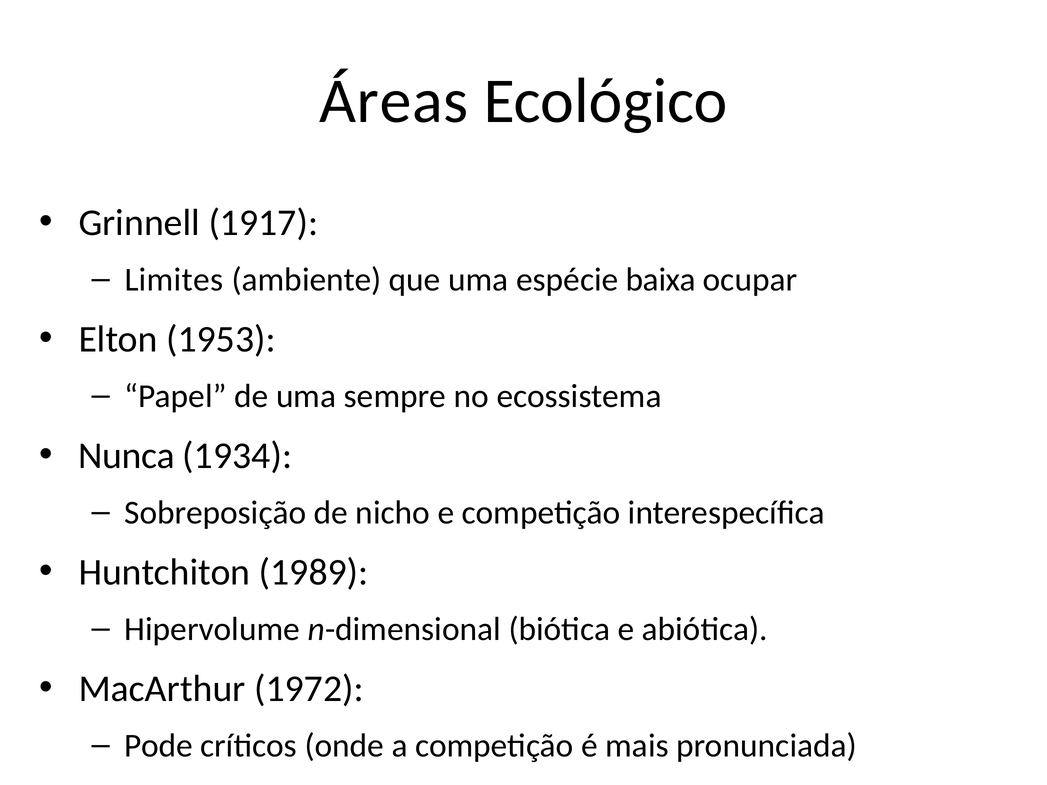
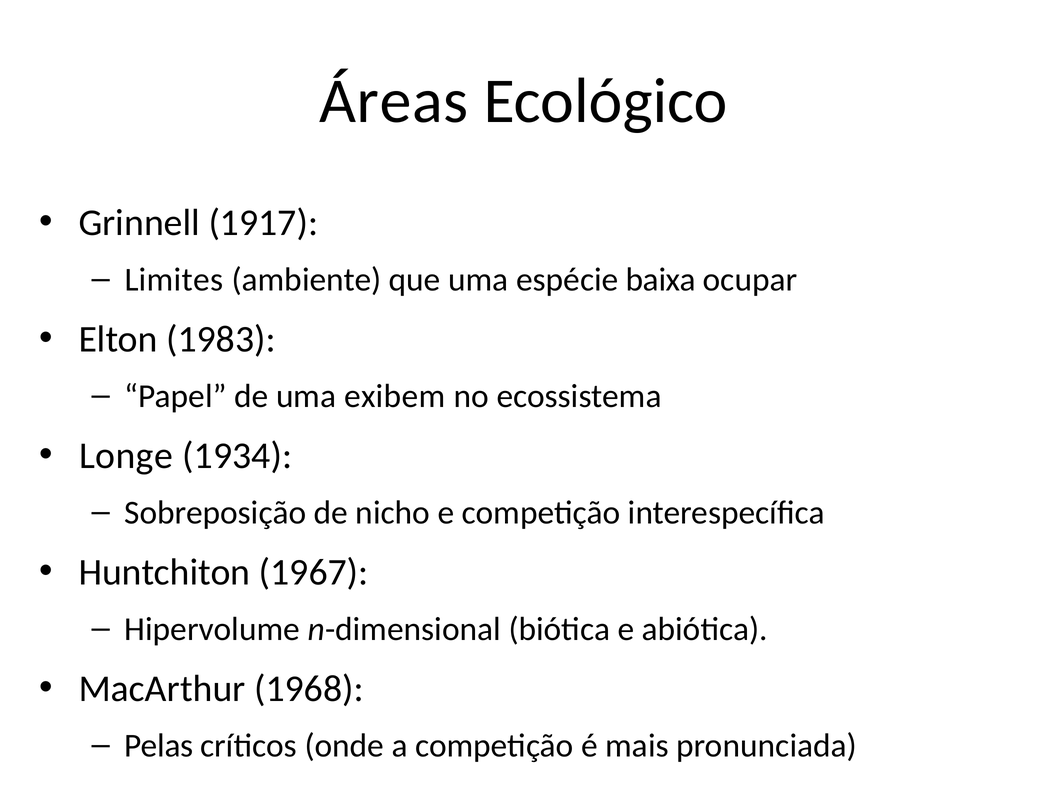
1953: 1953 -> 1983
sempre: sempre -> exibem
Nunca: Nunca -> Longe
1989: 1989 -> 1967
1972: 1972 -> 1968
Pode: Pode -> Pelas
